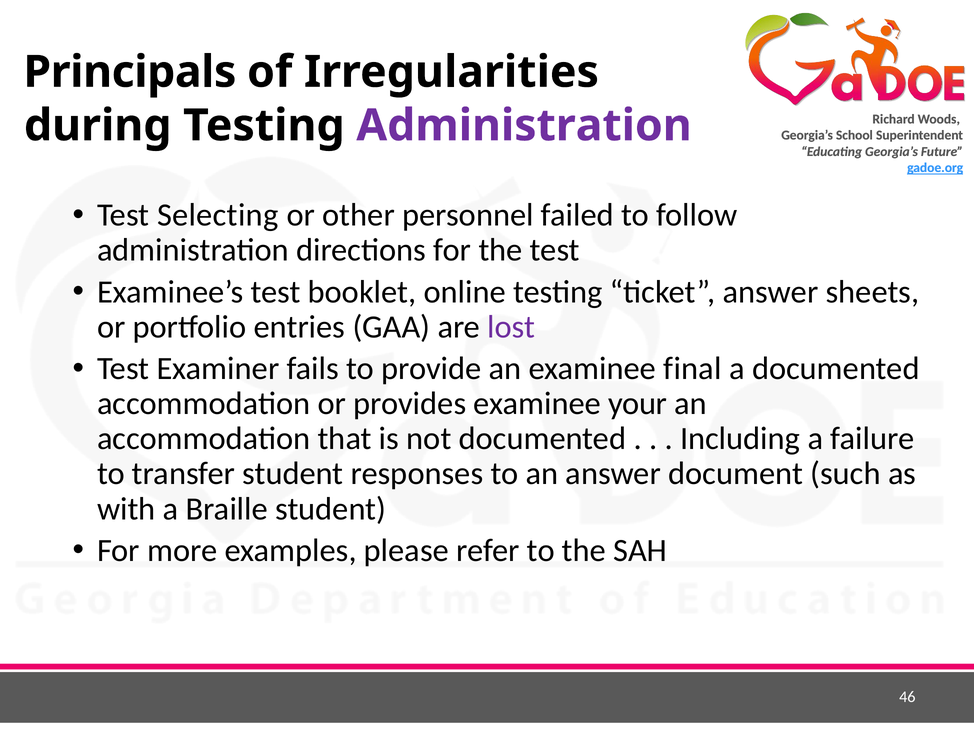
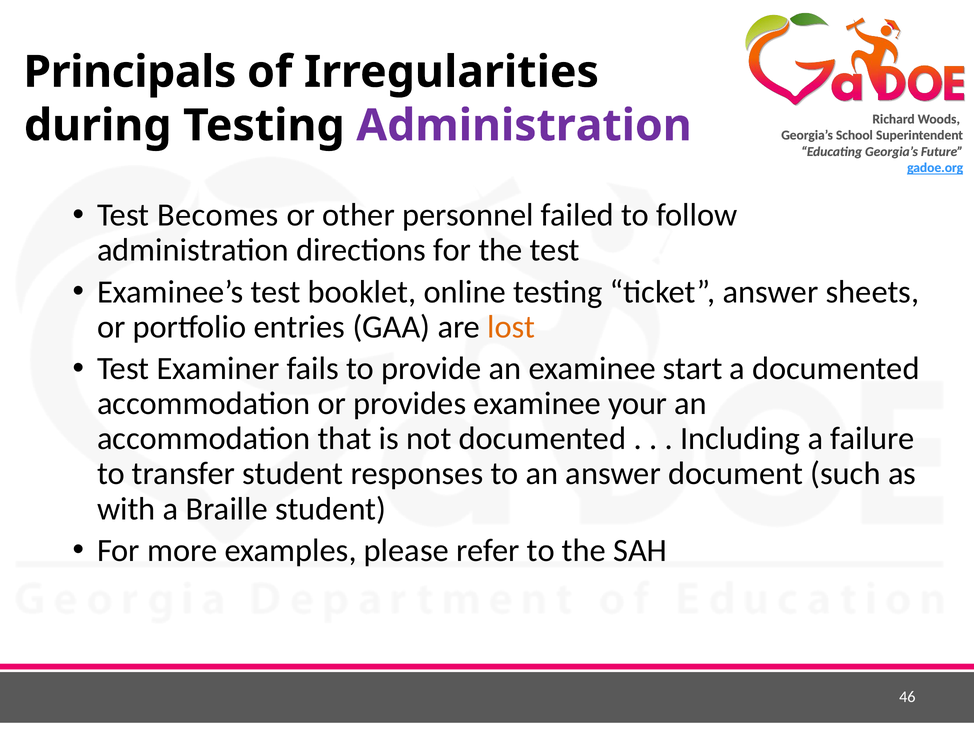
Selecting: Selecting -> Becomes
lost colour: purple -> orange
final: final -> start
